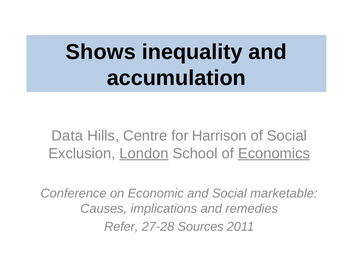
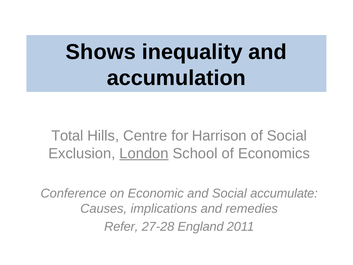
Data: Data -> Total
Economics underline: present -> none
marketable: marketable -> accumulate
Sources: Sources -> England
